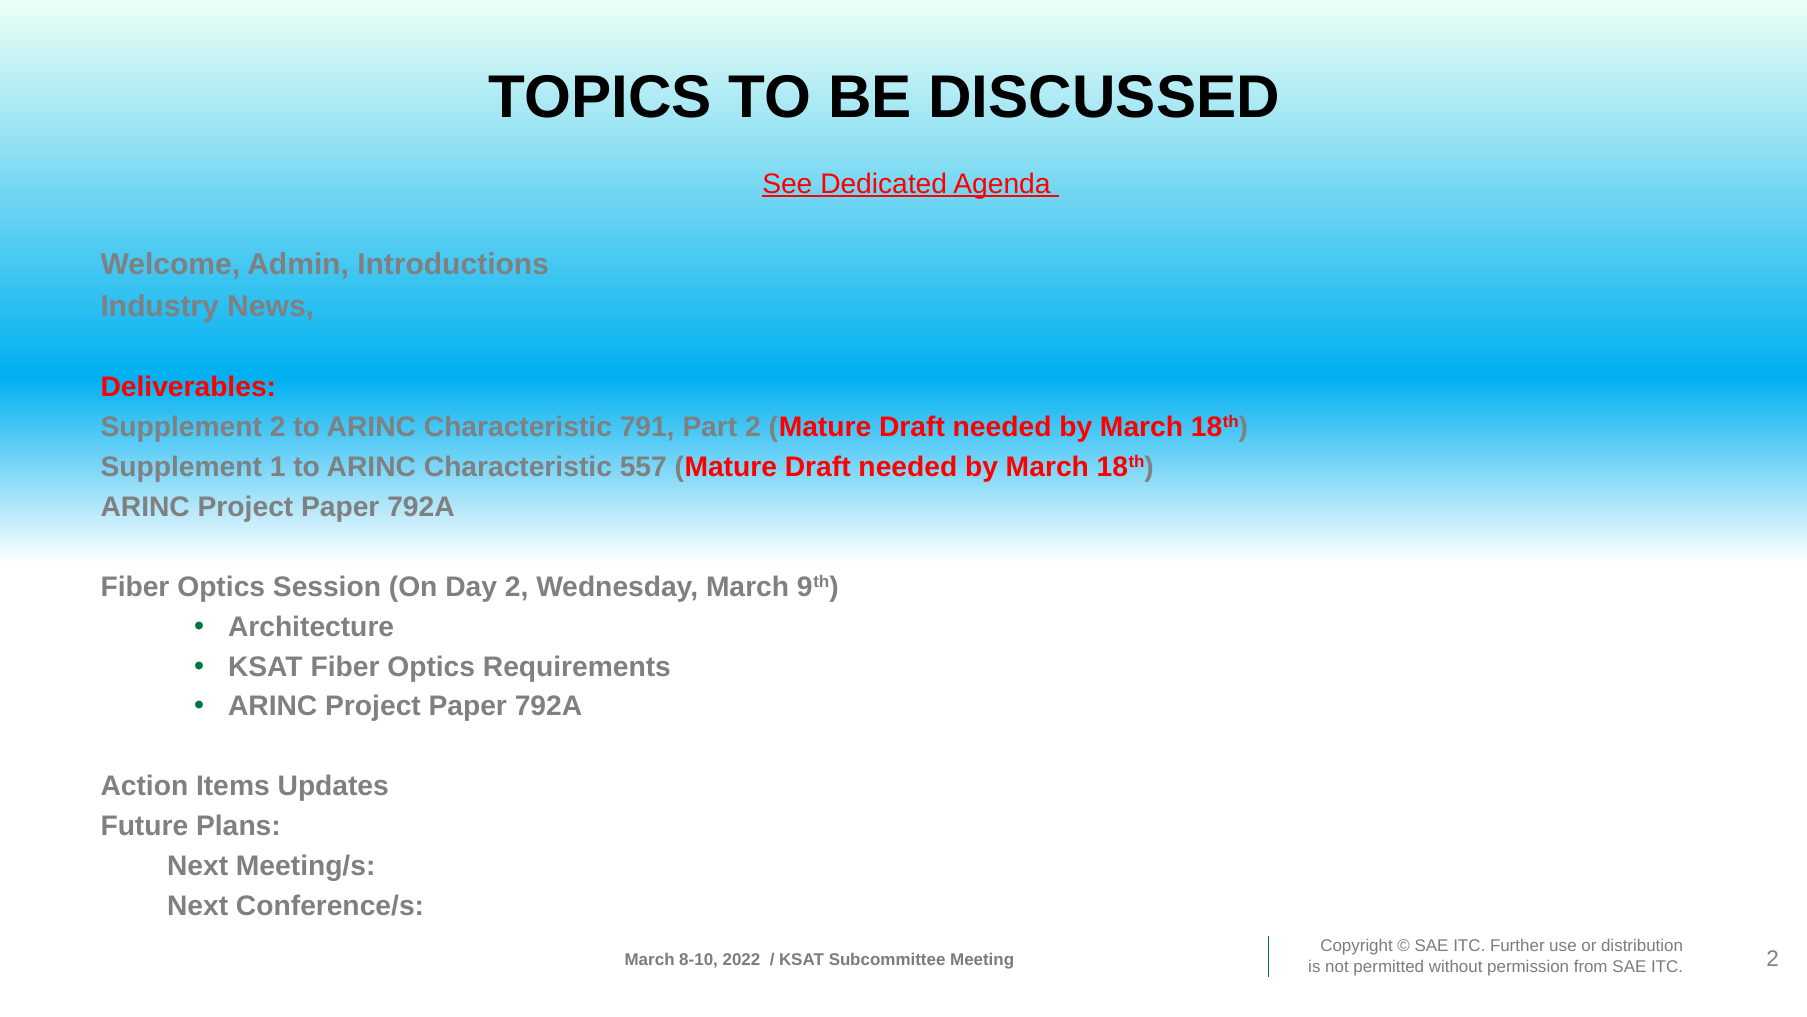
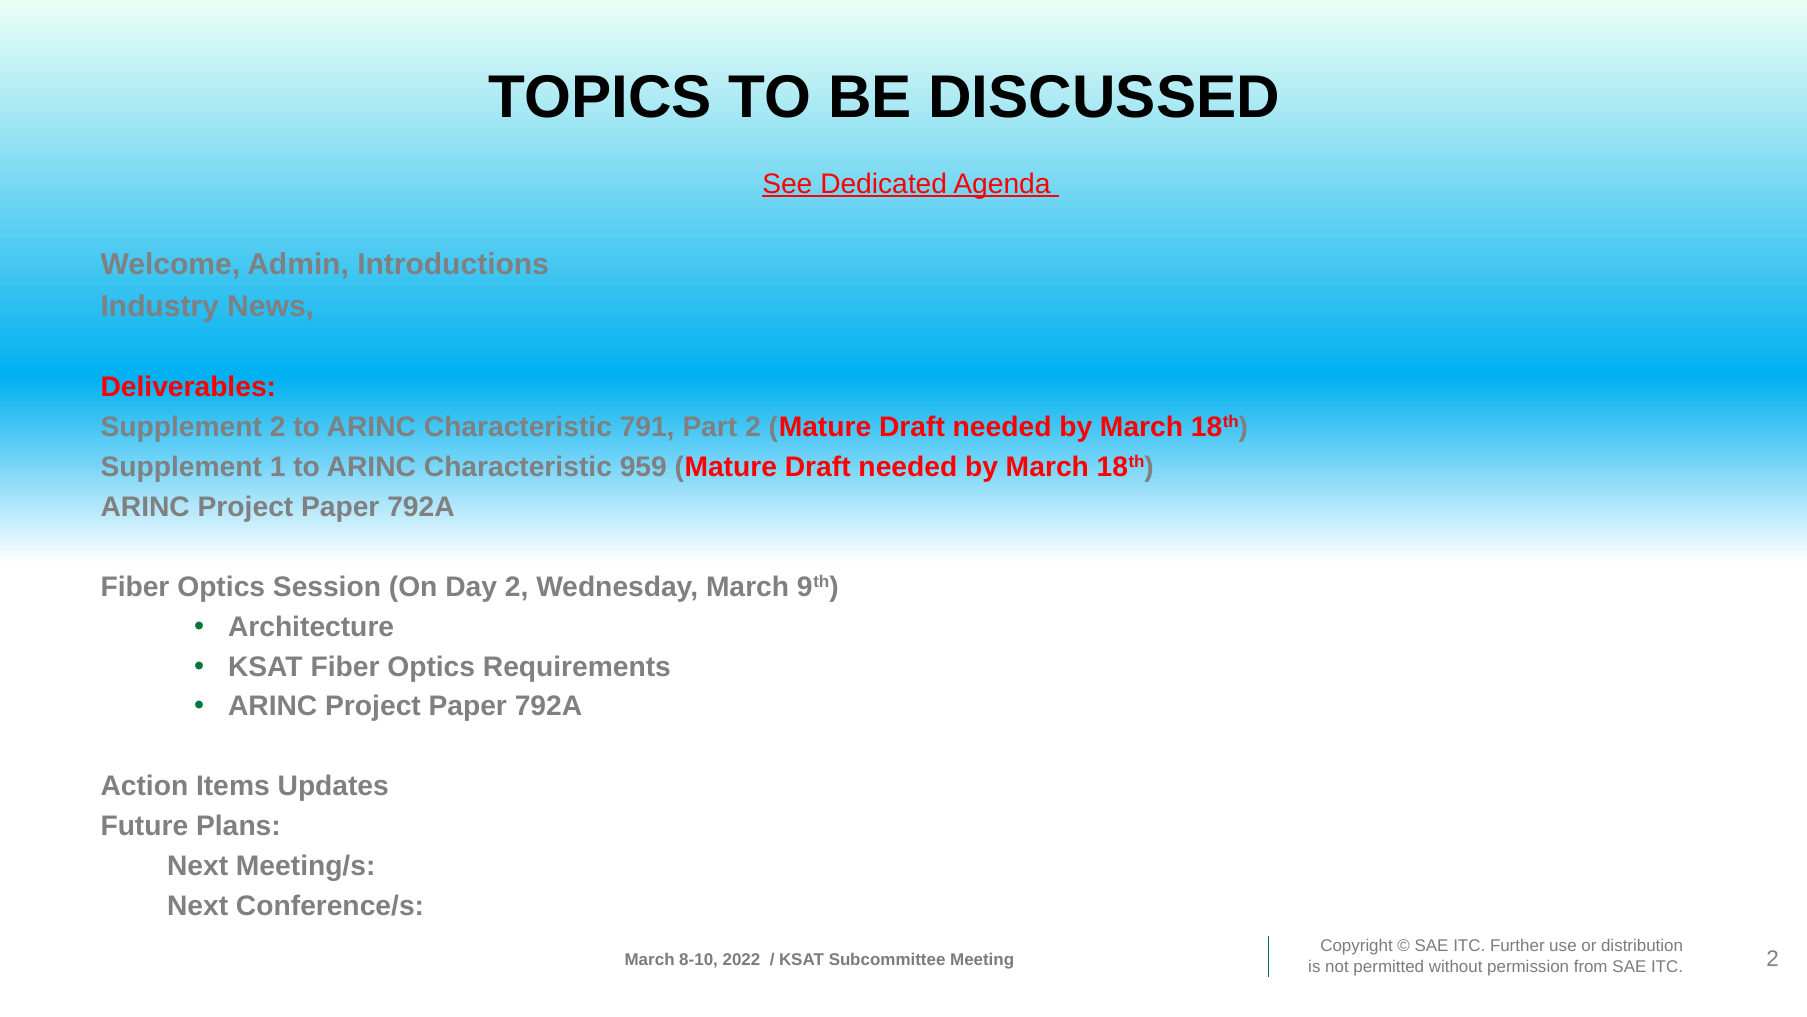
557: 557 -> 959
